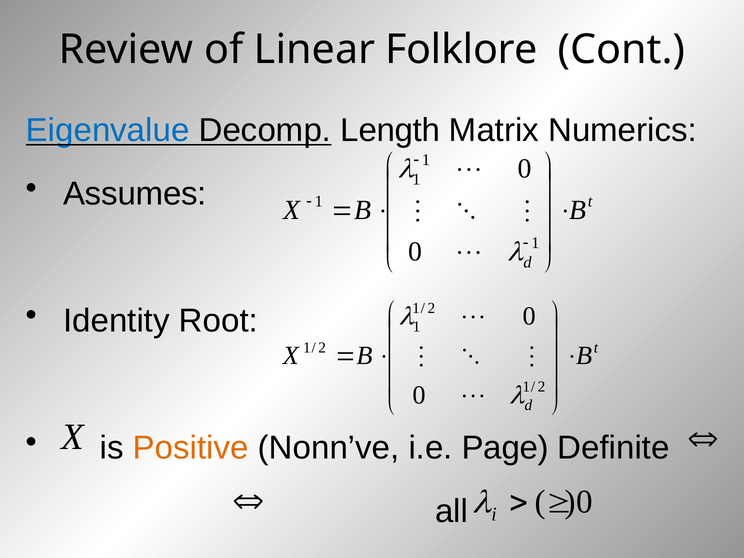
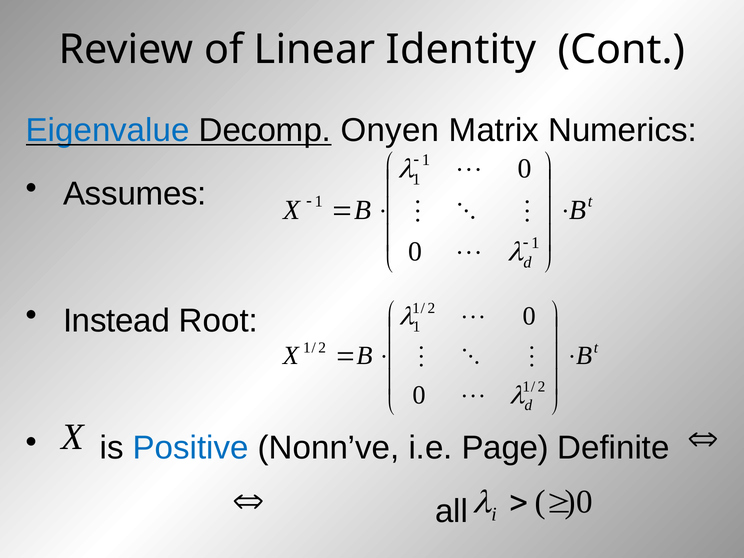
Folklore: Folklore -> Identity
Length: Length -> Onyen
Identity: Identity -> Instead
Positive colour: orange -> blue
